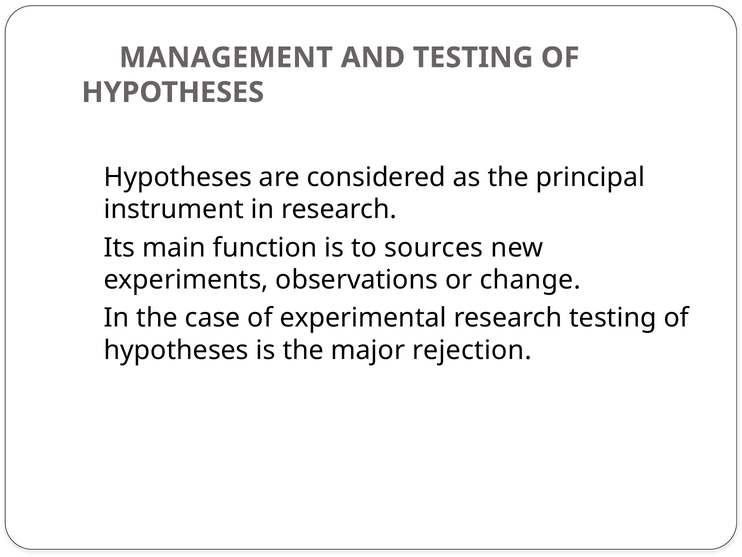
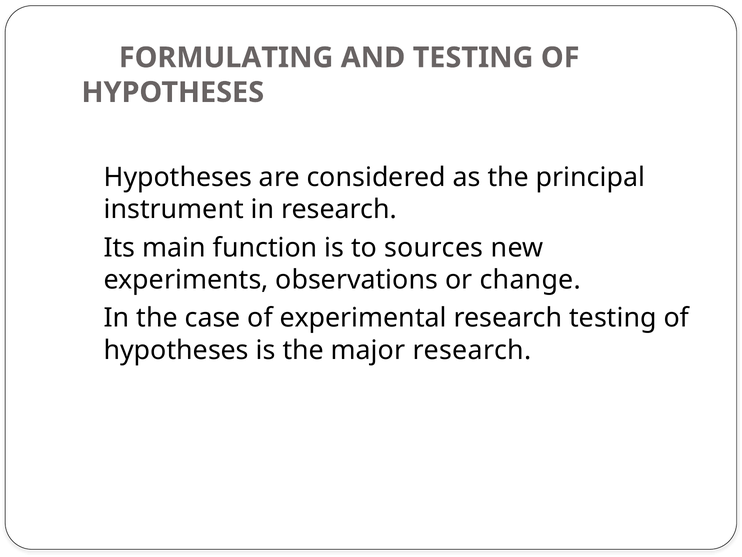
MANAGEMENT: MANAGEMENT -> FORMULATING
major rejection: rejection -> research
